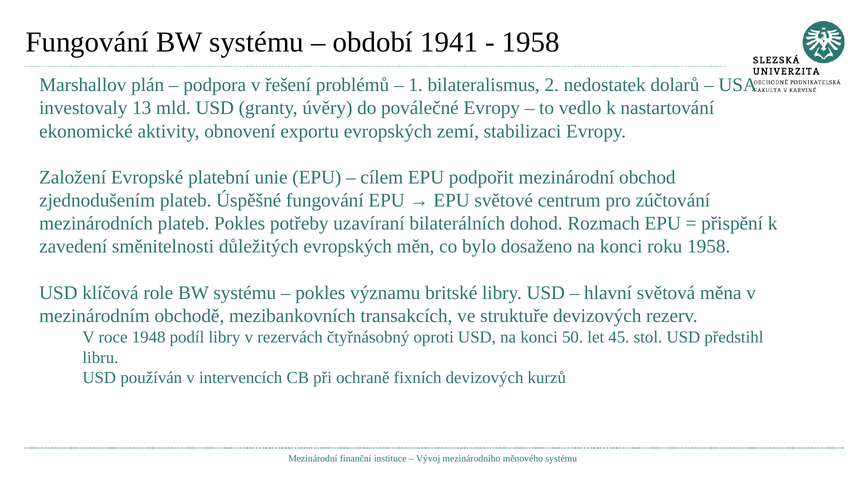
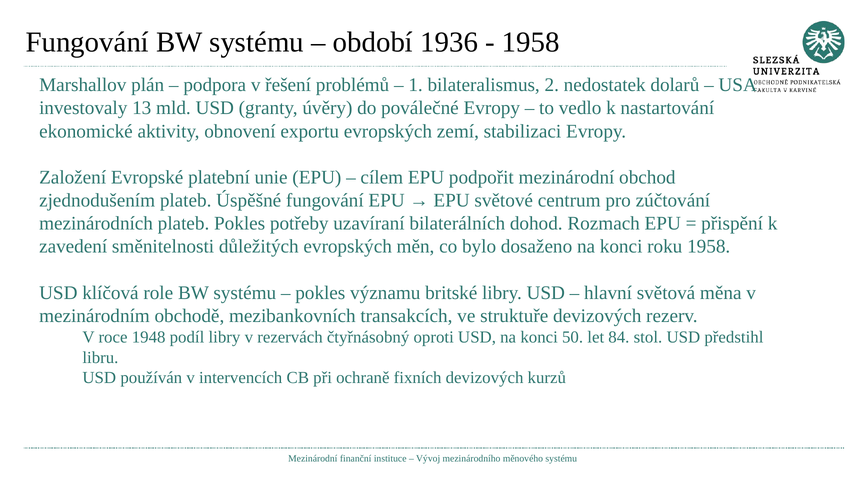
1941: 1941 -> 1936
45: 45 -> 84
